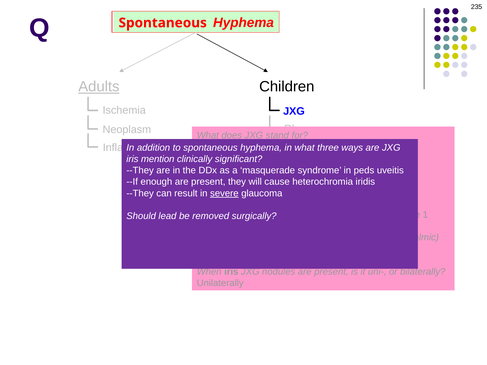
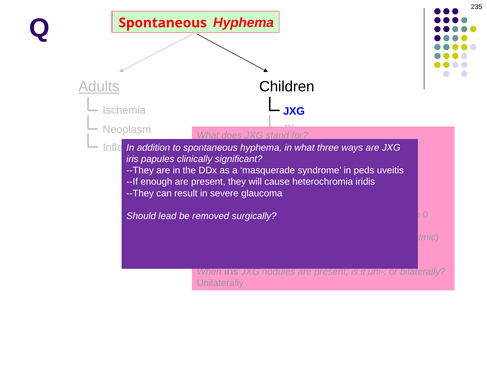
iris mention: mention -> papules
severe underline: present -> none
1 at (425, 215): 1 -> 0
